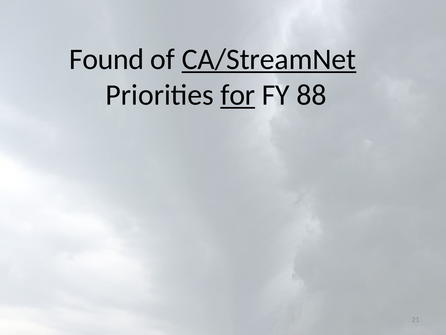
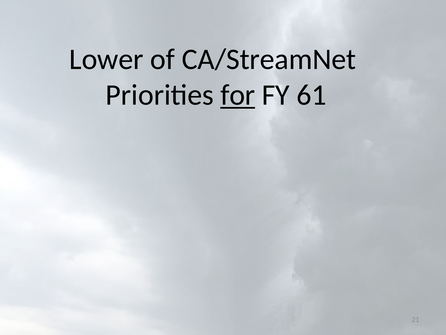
Found: Found -> Lower
CA/StreamNet underline: present -> none
88: 88 -> 61
